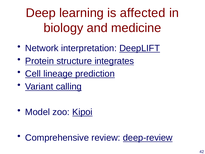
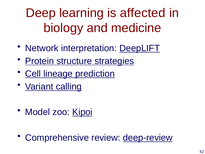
integrates: integrates -> strategies
